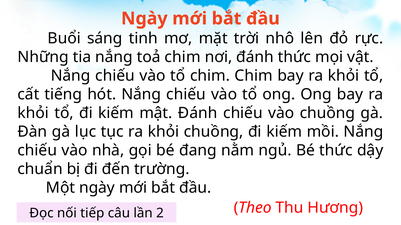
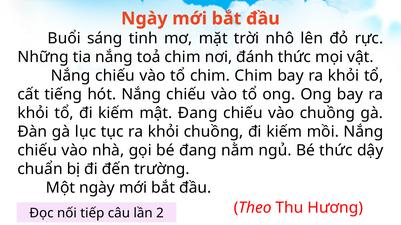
mật Đánh: Đánh -> Đang
